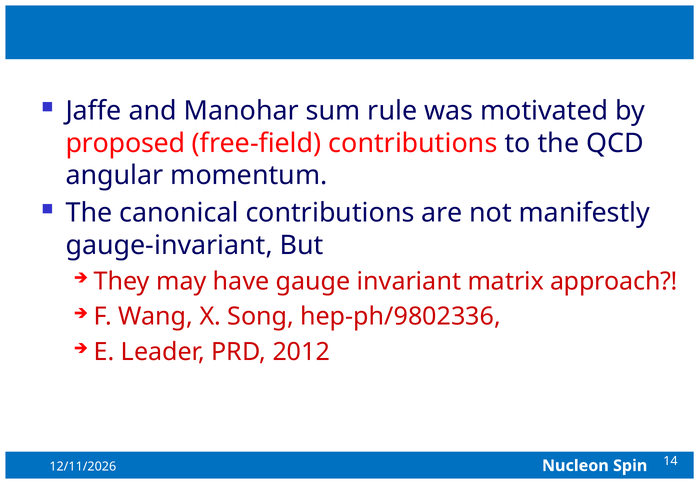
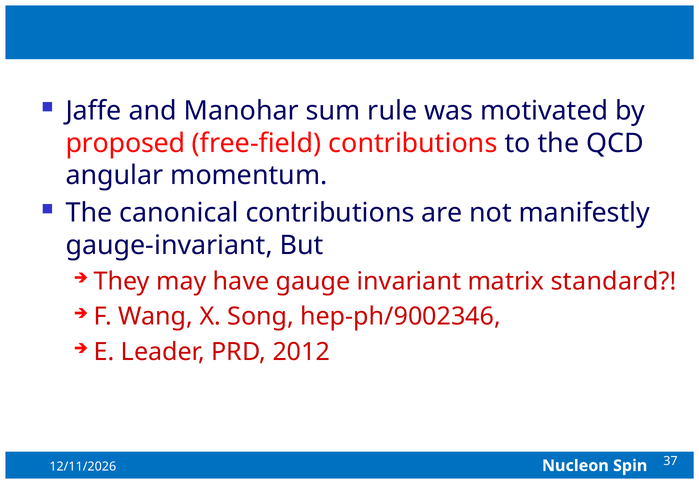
approach: approach -> standard
hep-ph/9802336: hep-ph/9802336 -> hep-ph/9002346
14: 14 -> 37
